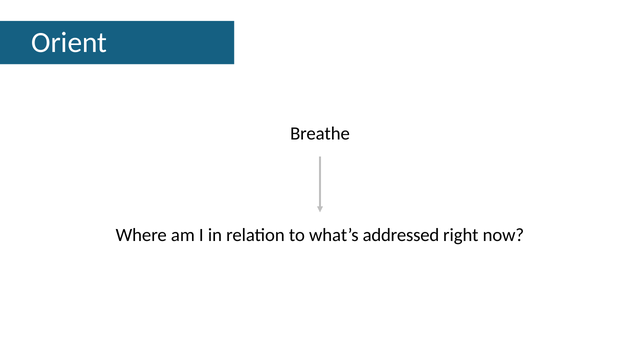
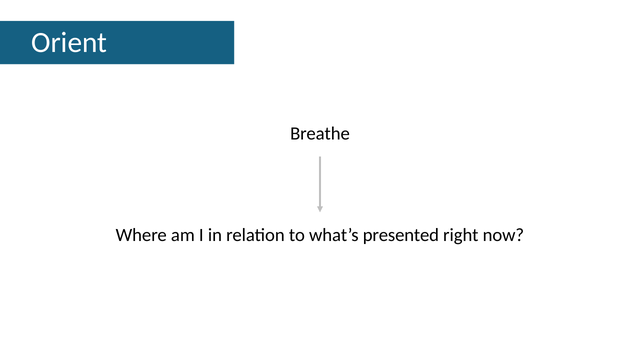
addressed: addressed -> presented
